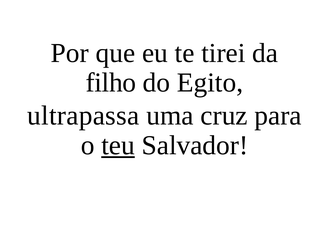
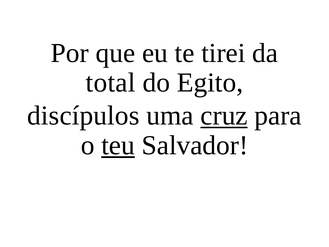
filho: filho -> total
ultrapassa: ultrapassa -> discípulos
cruz underline: none -> present
